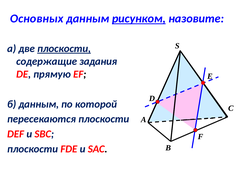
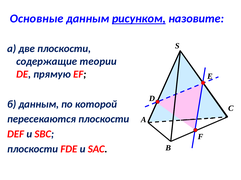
Основных: Основных -> Основные
плоскости at (64, 49) underline: present -> none
задания: задания -> теории
